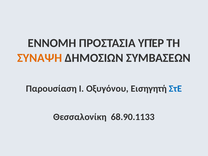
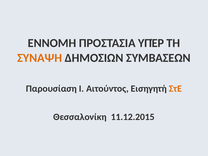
Οξυγόνου: Οξυγόνου -> Αιτούντος
ΣτΕ colour: blue -> orange
68.90.1133: 68.90.1133 -> 11.12.2015
